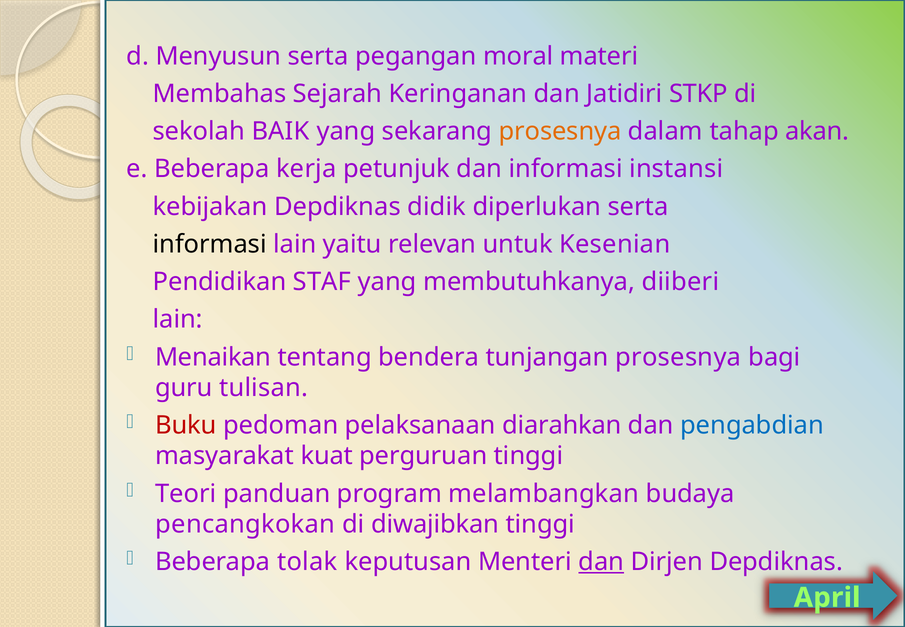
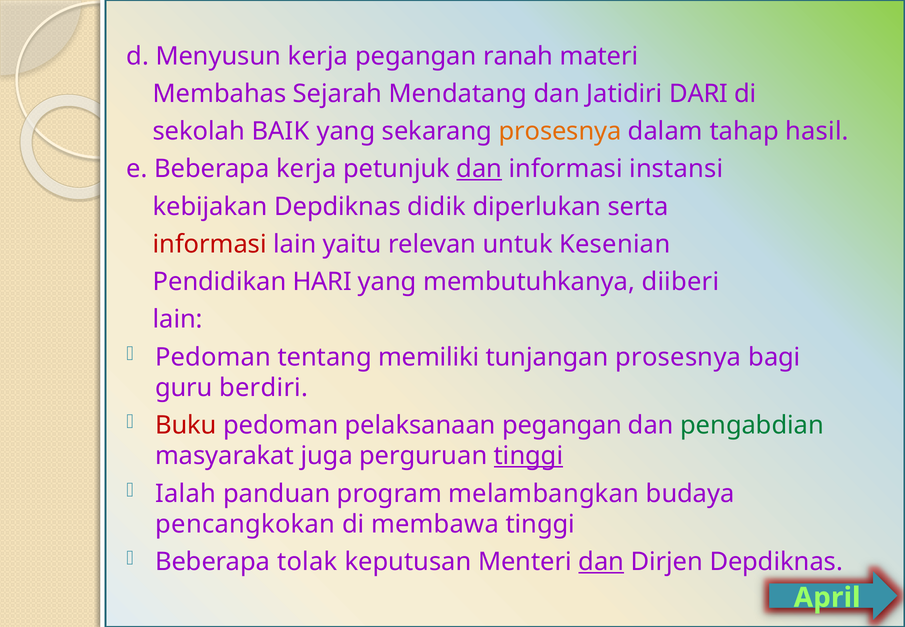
Menyusun serta: serta -> kerja
moral: moral -> ranah
Keringanan: Keringanan -> Mendatang
STKP: STKP -> DARI
akan: akan -> hasil
dan at (479, 169) underline: none -> present
informasi at (210, 244) colour: black -> red
STAF: STAF -> HARI
Menaikan at (213, 357): Menaikan -> Pedoman
bendera: bendera -> memiliki
tulisan: tulisan -> berdiri
pelaksanaan diarahkan: diarahkan -> pegangan
pengabdian colour: blue -> green
kuat: kuat -> juga
tinggi at (529, 456) underline: none -> present
Teori: Teori -> Ialah
diwajibkan: diwajibkan -> membawa
